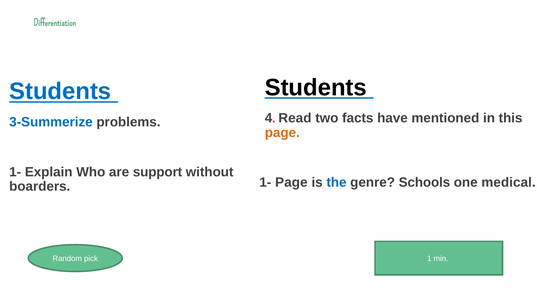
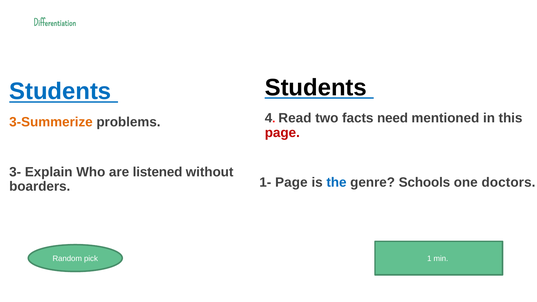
have: have -> need
3-Summerize colour: blue -> orange
page at (282, 133) colour: orange -> red
1- at (15, 172): 1- -> 3-
support: support -> listened
medical: medical -> doctors
